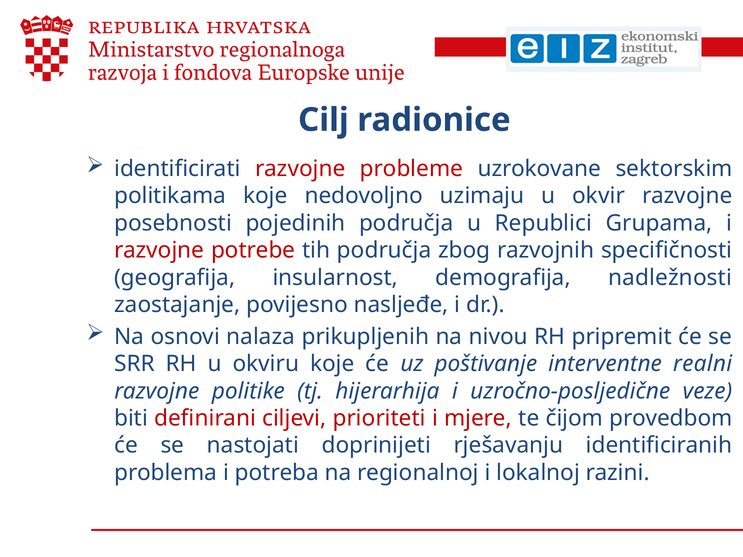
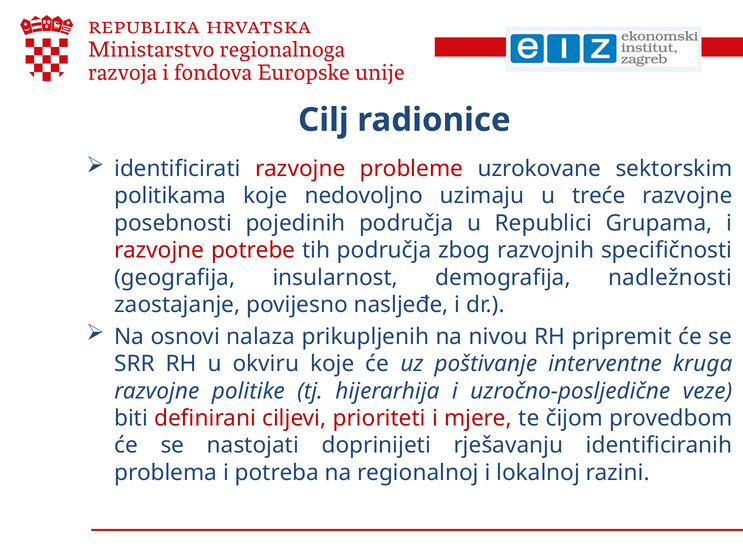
okvir: okvir -> treće
realni: realni -> kruga
